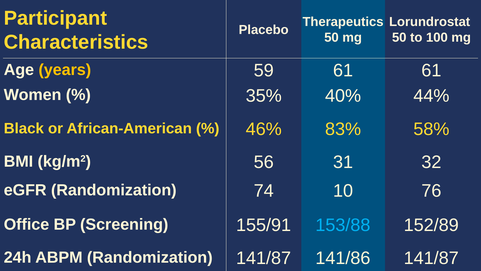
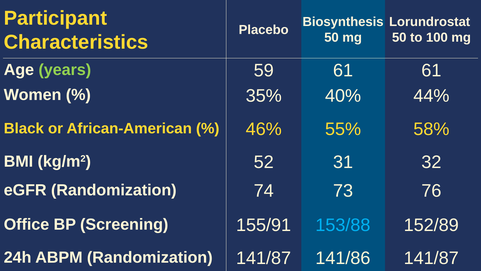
Therapeutics: Therapeutics -> Biosynthesis
years colour: yellow -> light green
83%: 83% -> 55%
56: 56 -> 52
10: 10 -> 73
